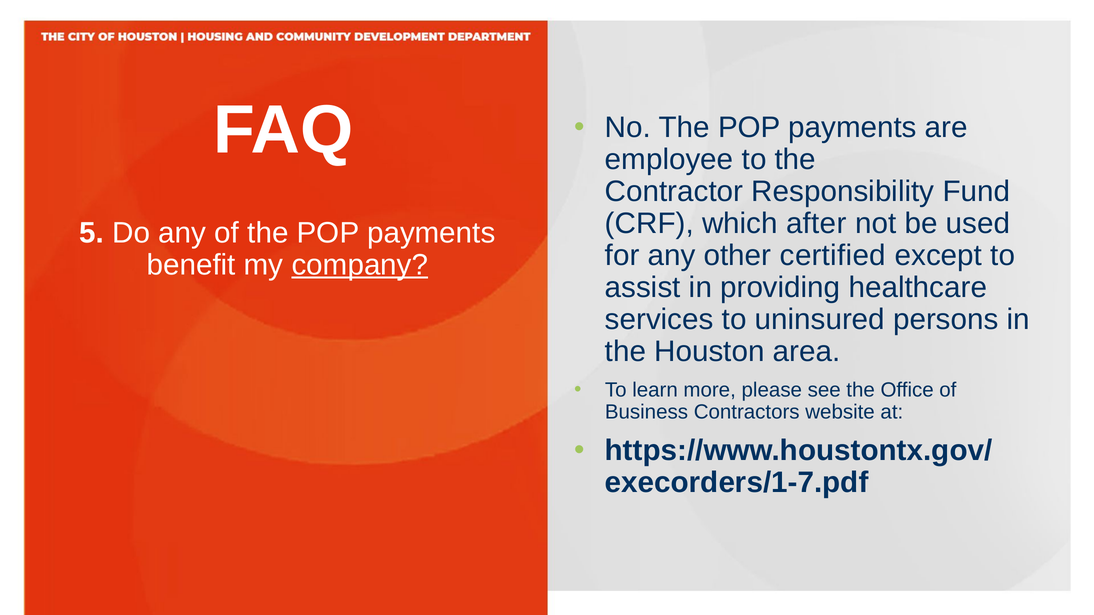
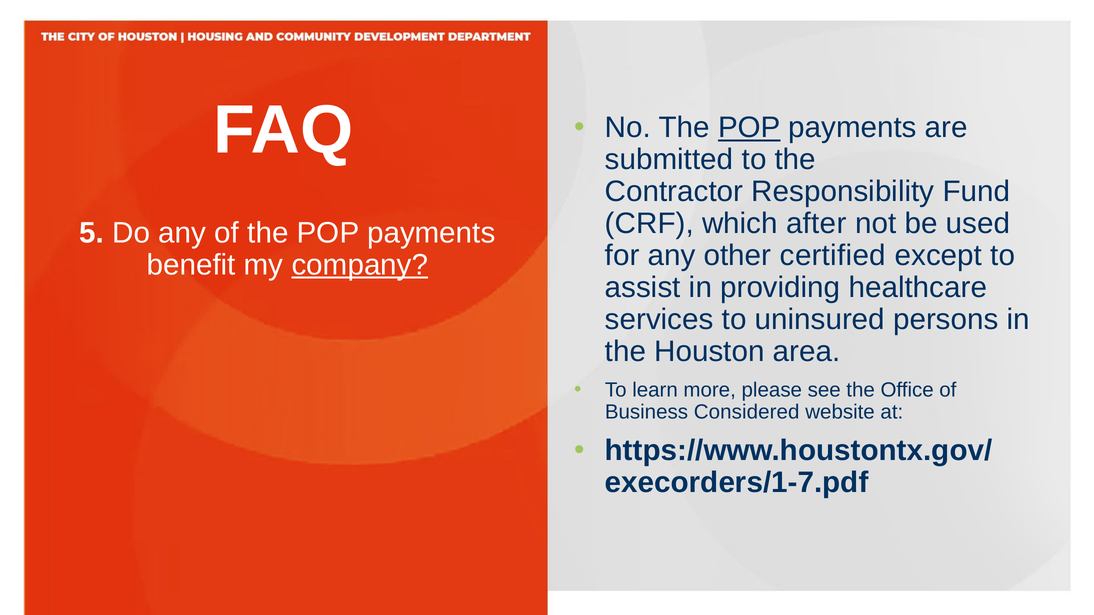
POP at (749, 128) underline: none -> present
employee: employee -> submitted
Contractors: Contractors -> Considered
